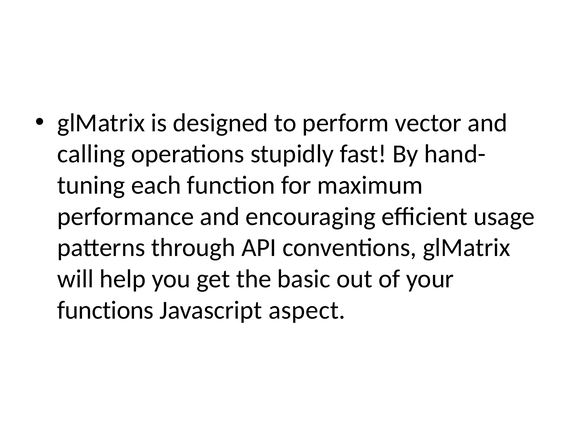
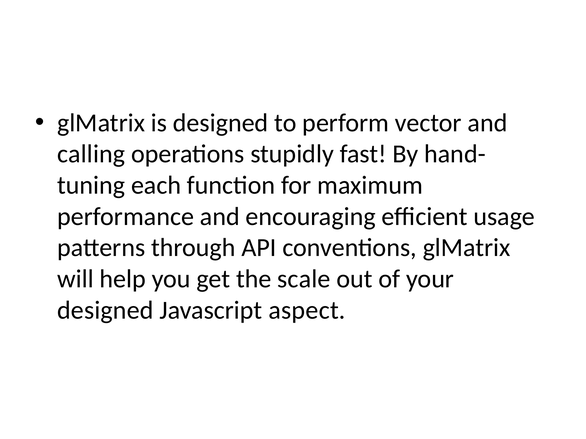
basic: basic -> scale
functions at (105, 310): functions -> designed
